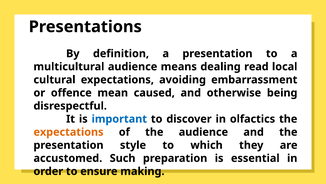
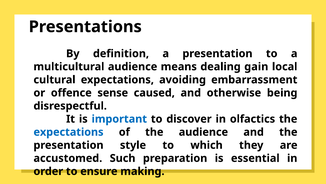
read: read -> gain
mean: mean -> sense
expectations at (69, 132) colour: orange -> blue
